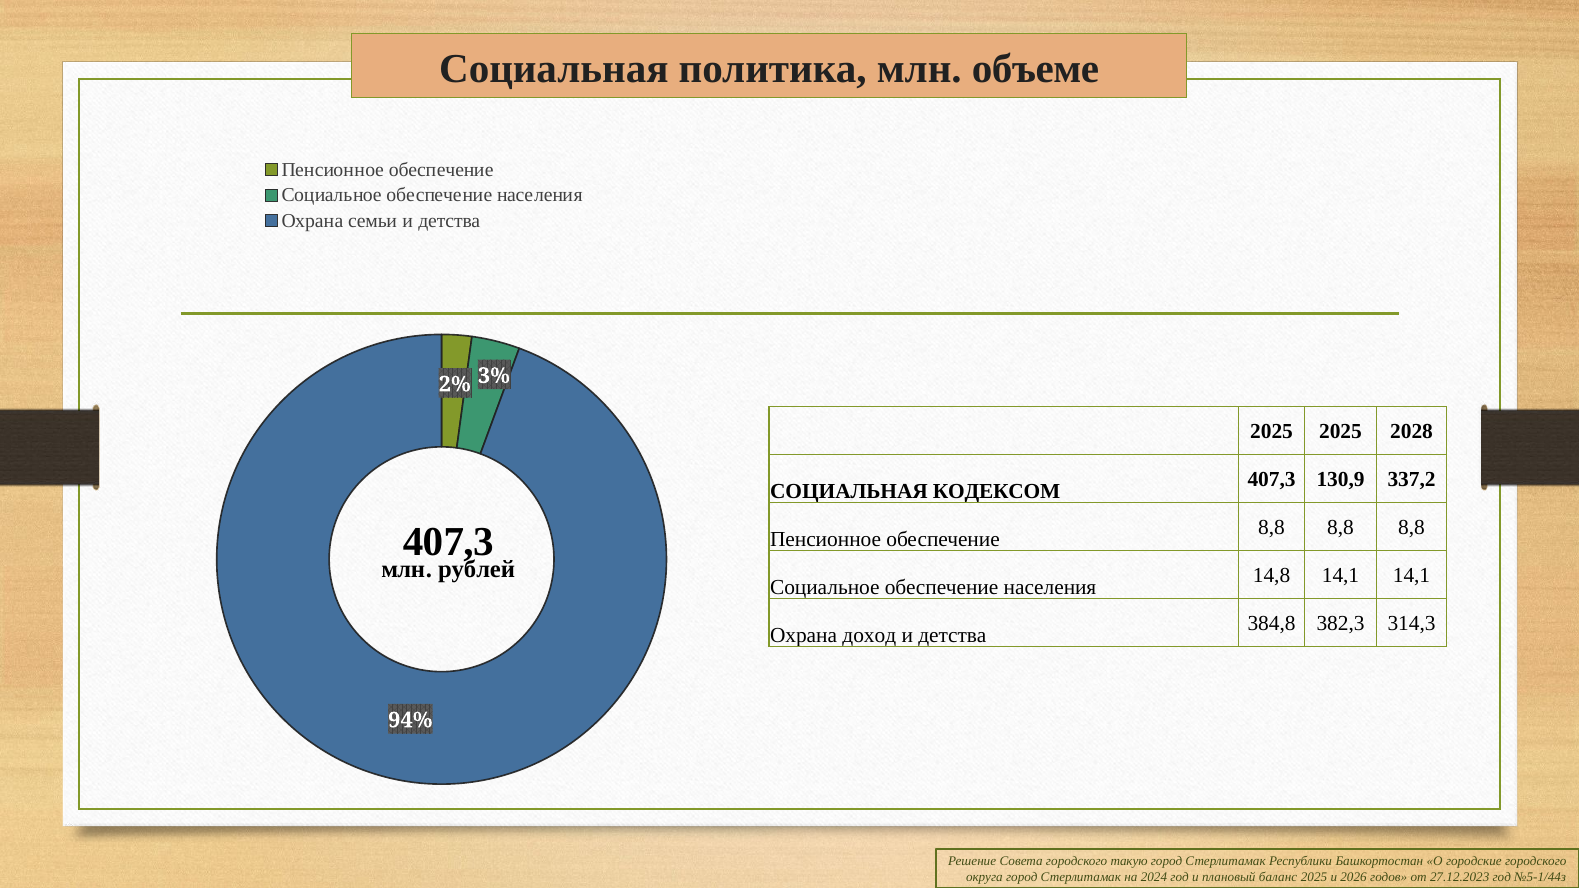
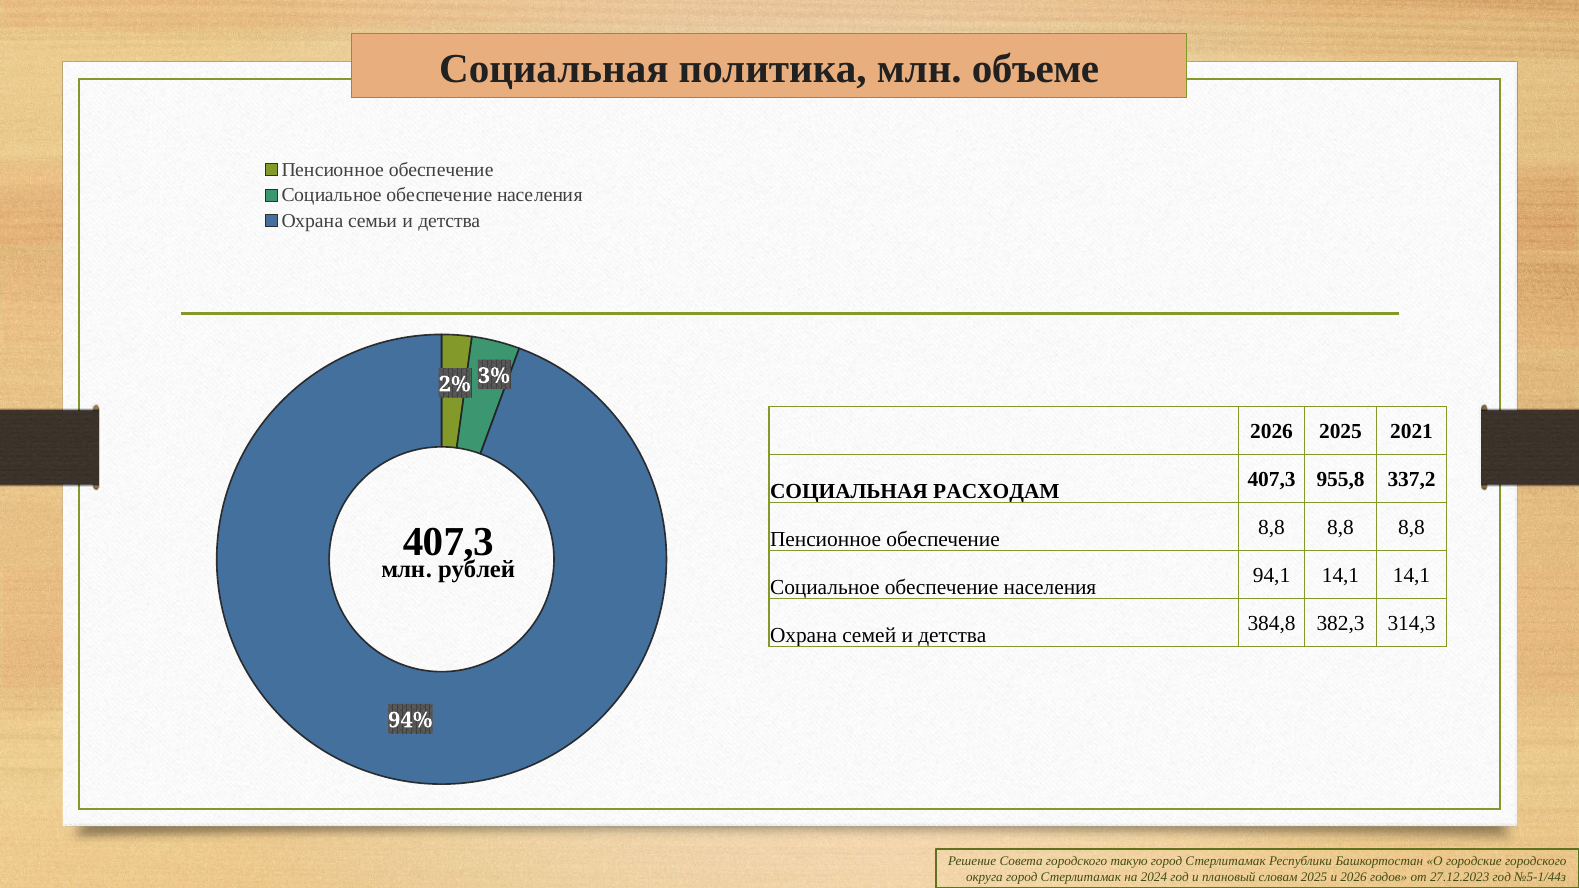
2025 at (1272, 431): 2025 -> 2026
2028: 2028 -> 2021
130,9: 130,9 -> 955,8
КОДЕКСОМ: КОДЕКСОМ -> РАСХОДАМ
14,8: 14,8 -> 94,1
доход: доход -> семей
баланс: баланс -> словам
